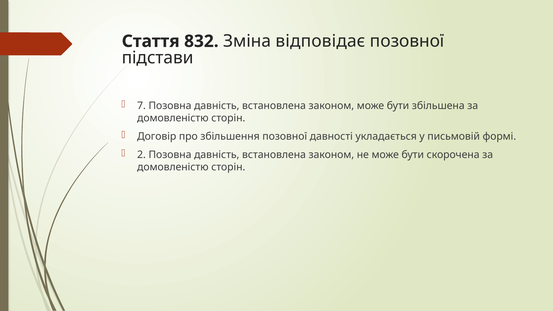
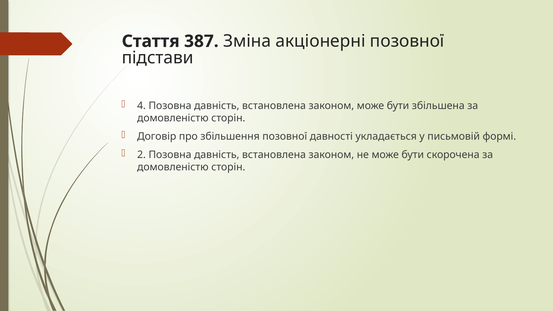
832: 832 -> 387
відповідає: відповідає -> акціонерні
7: 7 -> 4
